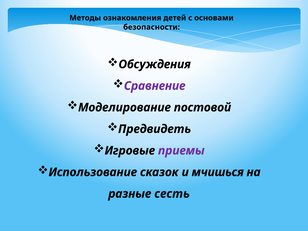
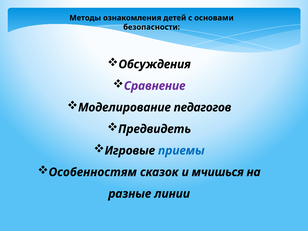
постовой: постовой -> педагогов
приемы colour: purple -> blue
Использование: Использование -> Особенностям
сесть: сесть -> линии
